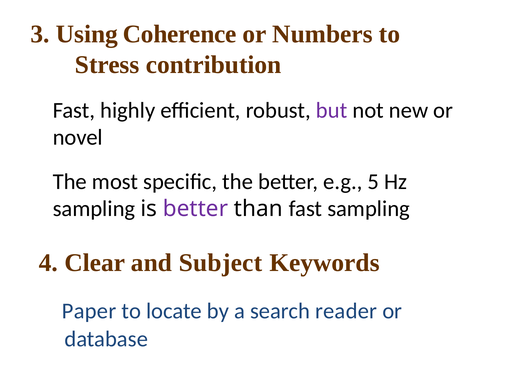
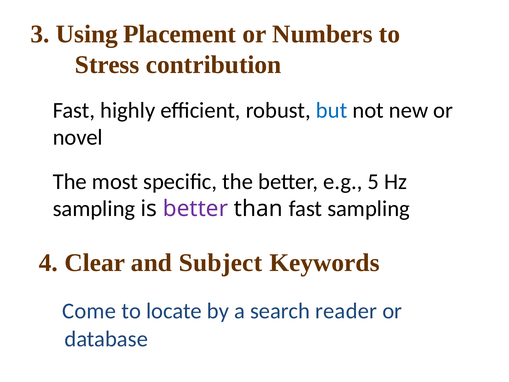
Coherence: Coherence -> Placement
but colour: purple -> blue
Paper: Paper -> Come
